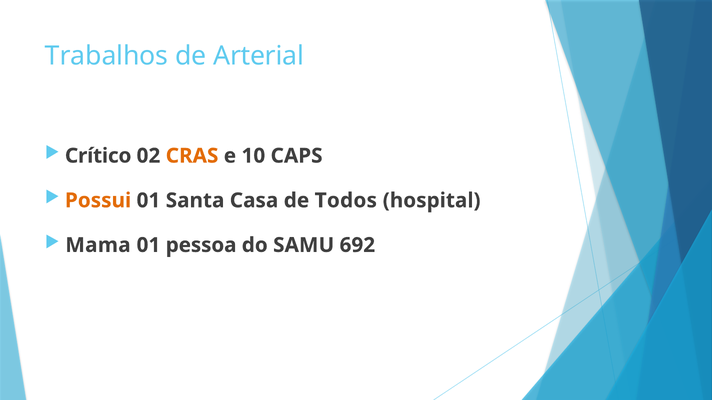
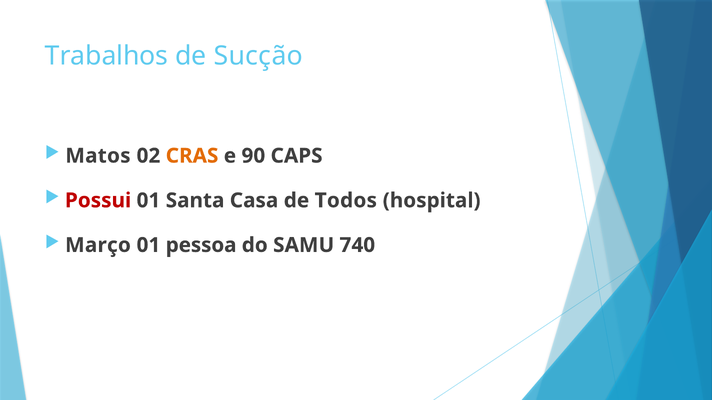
Arterial: Arterial -> Sucção
Crítico: Crítico -> Matos
10: 10 -> 90
Possui colour: orange -> red
Mama: Mama -> Março
692: 692 -> 740
